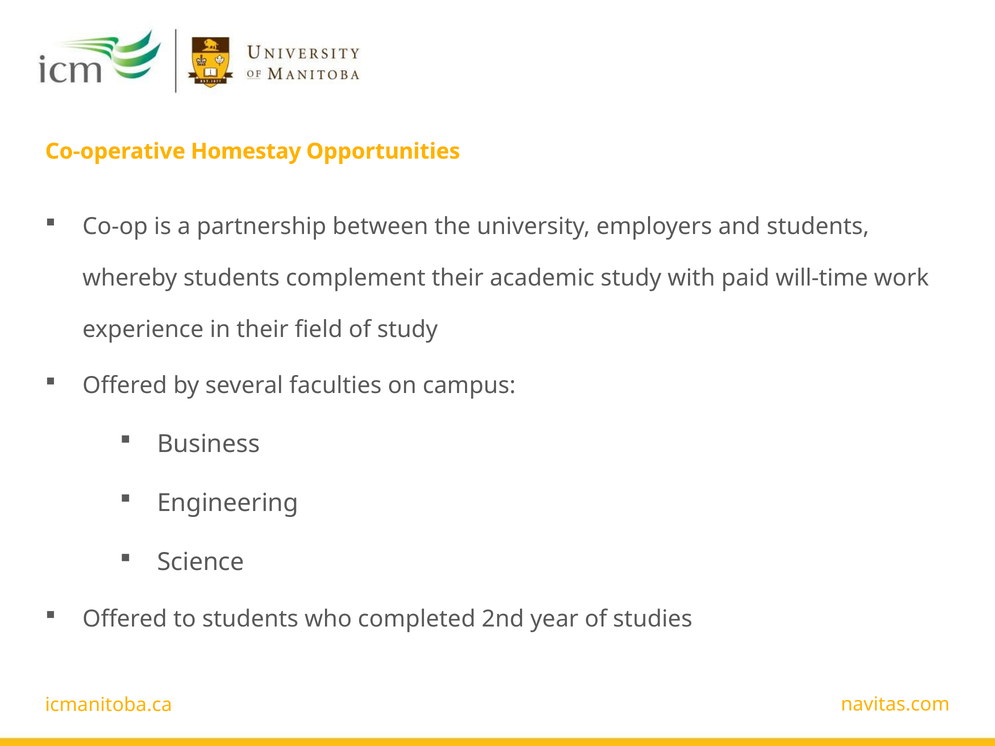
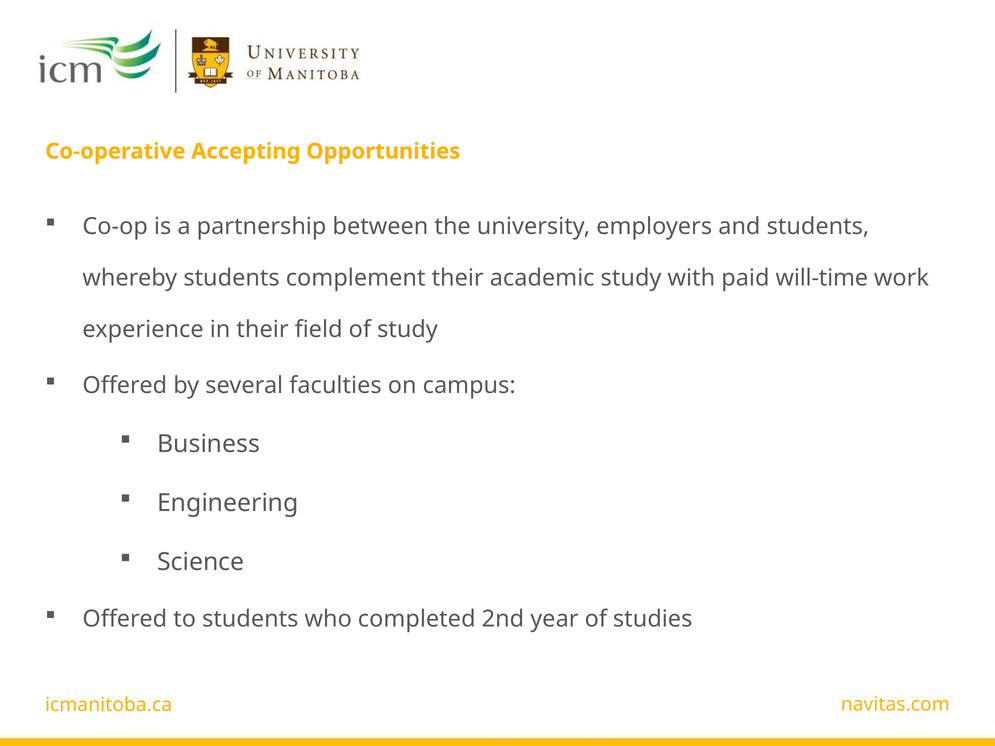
Homestay: Homestay -> Accepting
